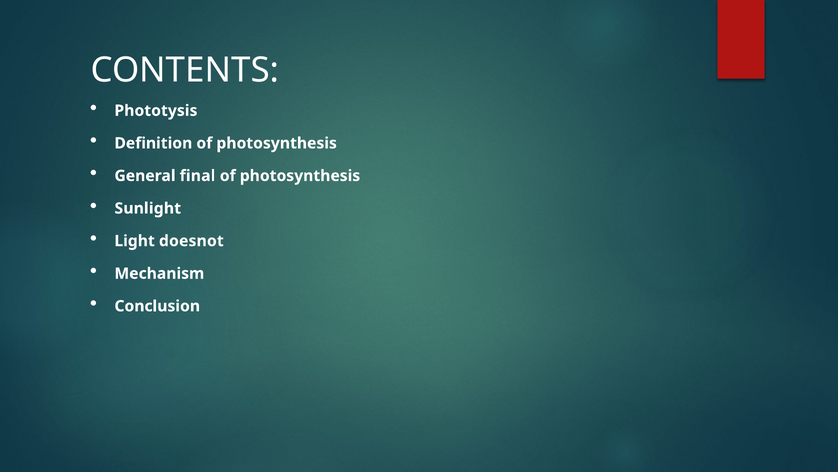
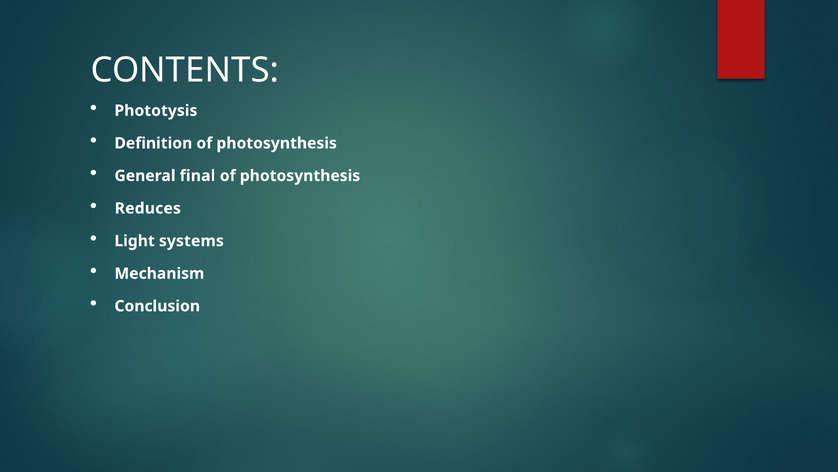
Sunlight: Sunlight -> Reduces
doesnot: doesnot -> systems
